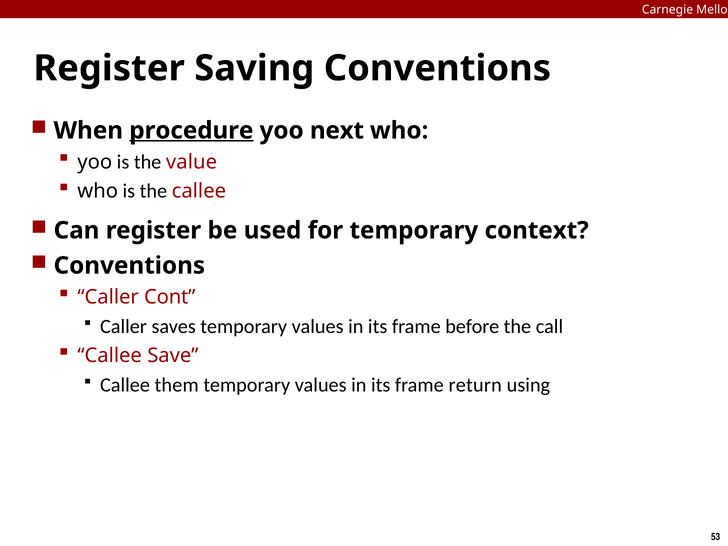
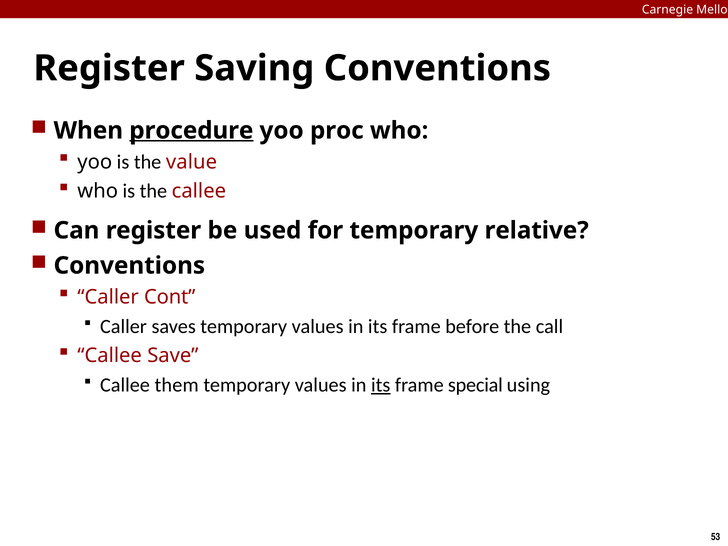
next: next -> proc
context: context -> relative
its at (381, 385) underline: none -> present
return: return -> special
